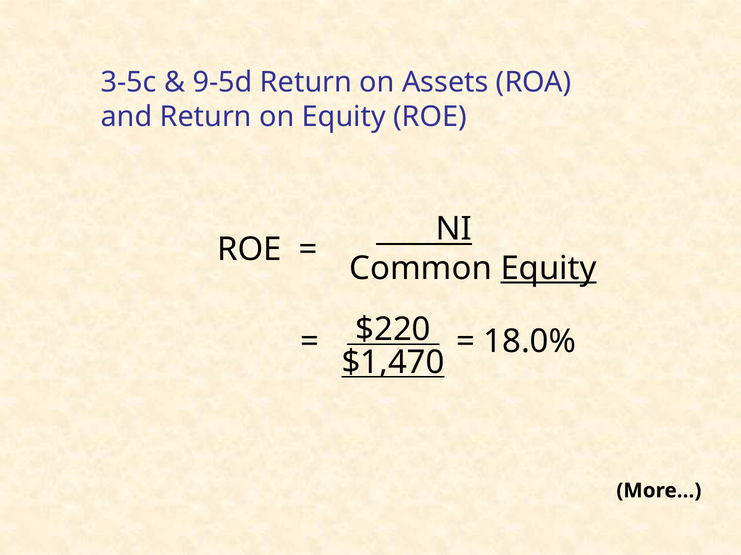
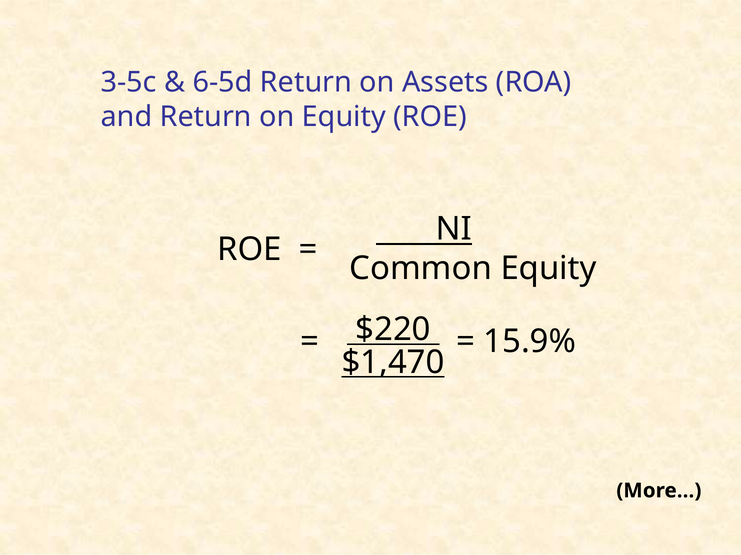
9-5d: 9-5d -> 6-5d
Equity at (549, 269) underline: present -> none
18.0%: 18.0% -> 15.9%
